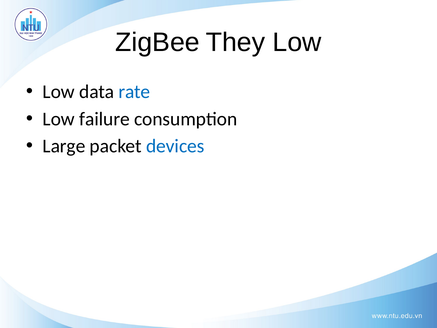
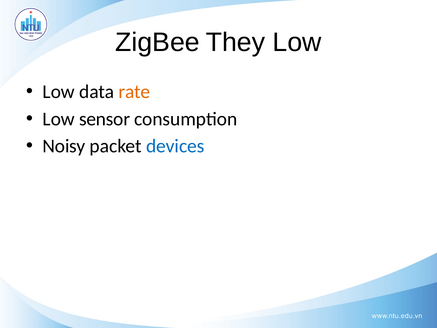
rate colour: blue -> orange
failure: failure -> sensor
Large: Large -> Noisy
